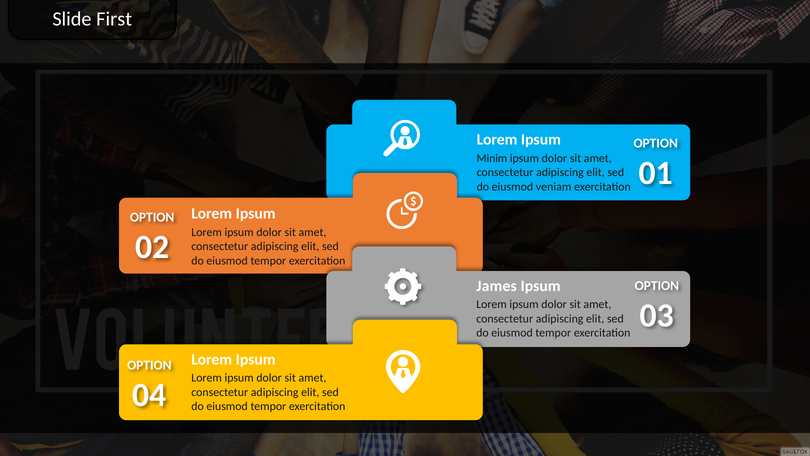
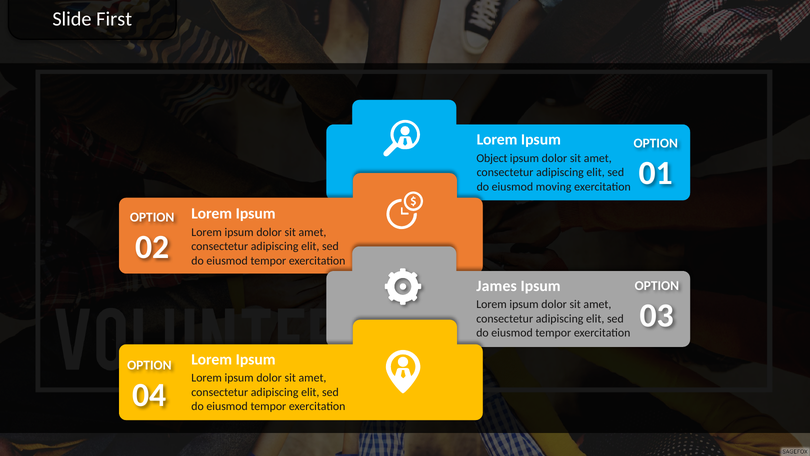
Minim: Minim -> Object
veniam: veniam -> moving
